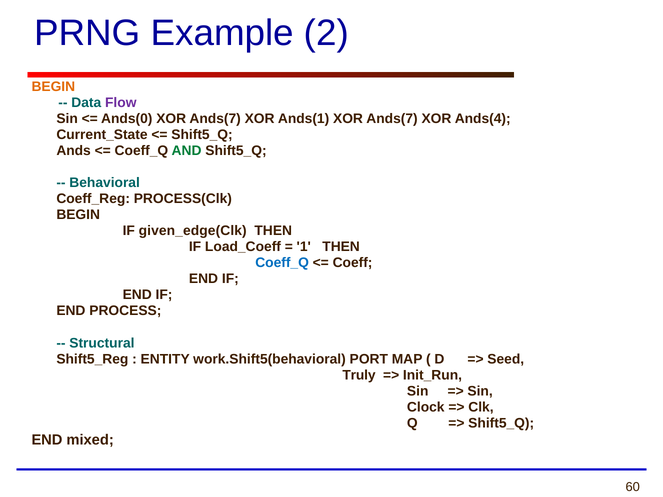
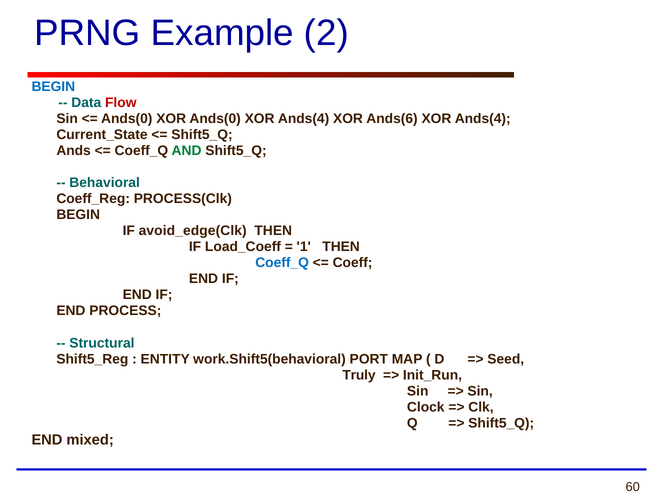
BEGIN at (53, 87) colour: orange -> blue
Flow colour: purple -> red
Ands(0 XOR Ands(7: Ands(7 -> Ands(0
Ands(1 at (304, 119): Ands(1 -> Ands(4
Ands(7 at (392, 119): Ands(7 -> Ands(6
given_edge(Clk: given_edge(Clk -> avoid_edge(Clk
